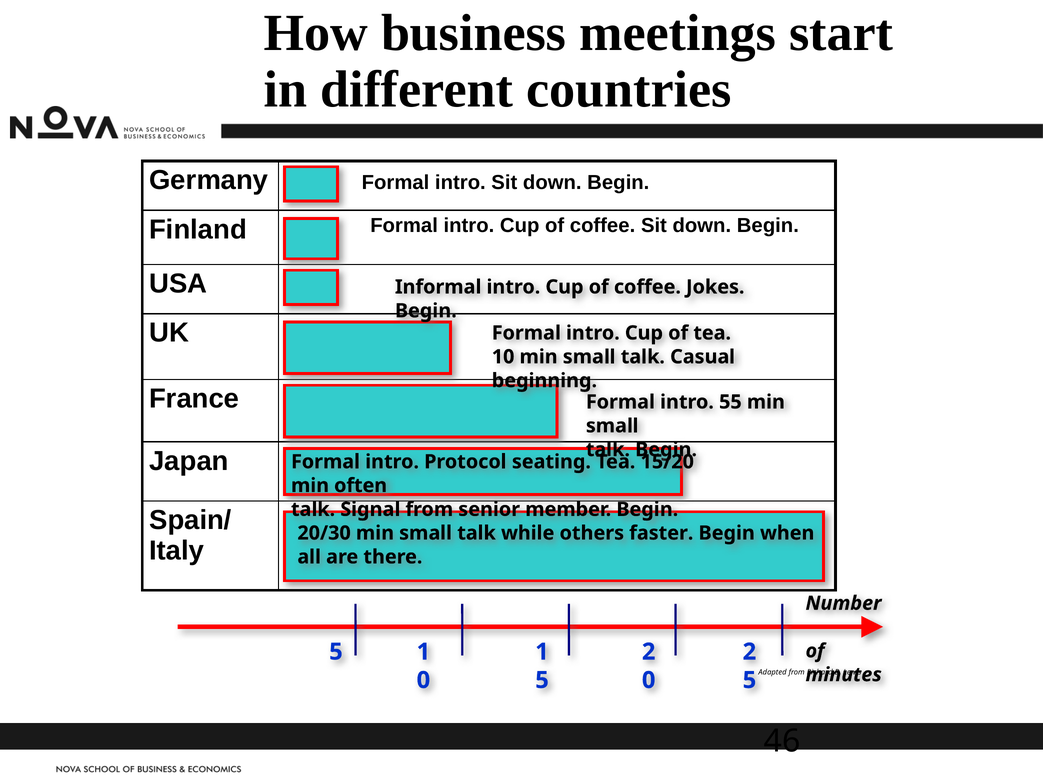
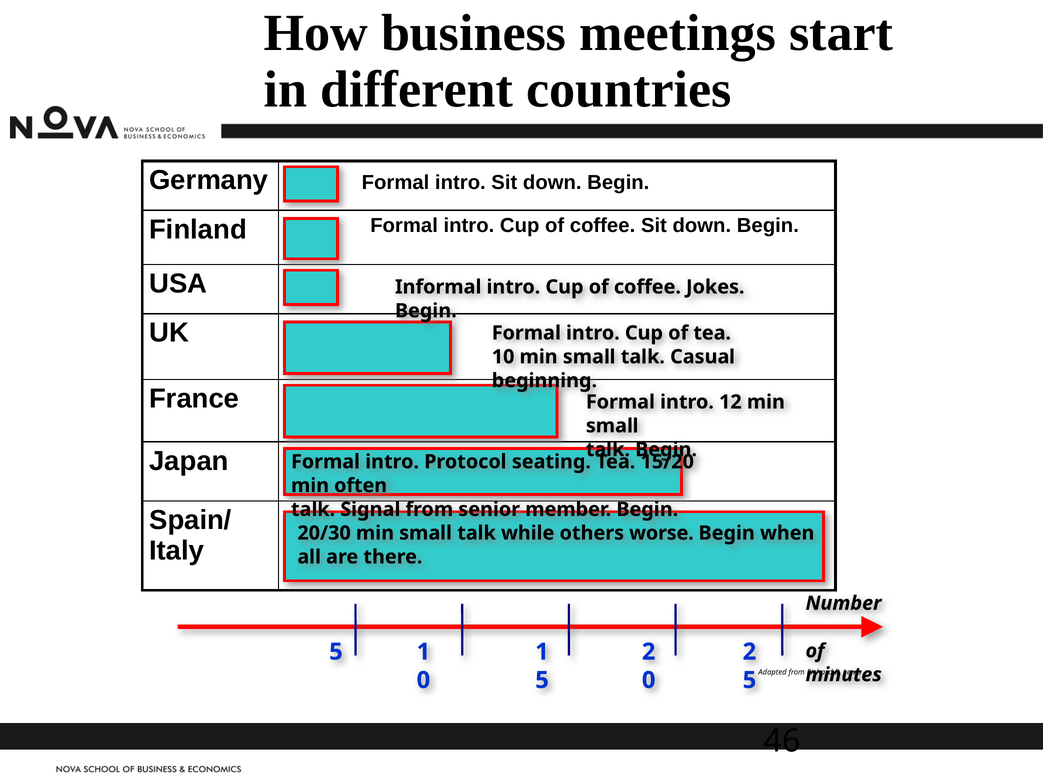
55: 55 -> 12
faster: faster -> worse
